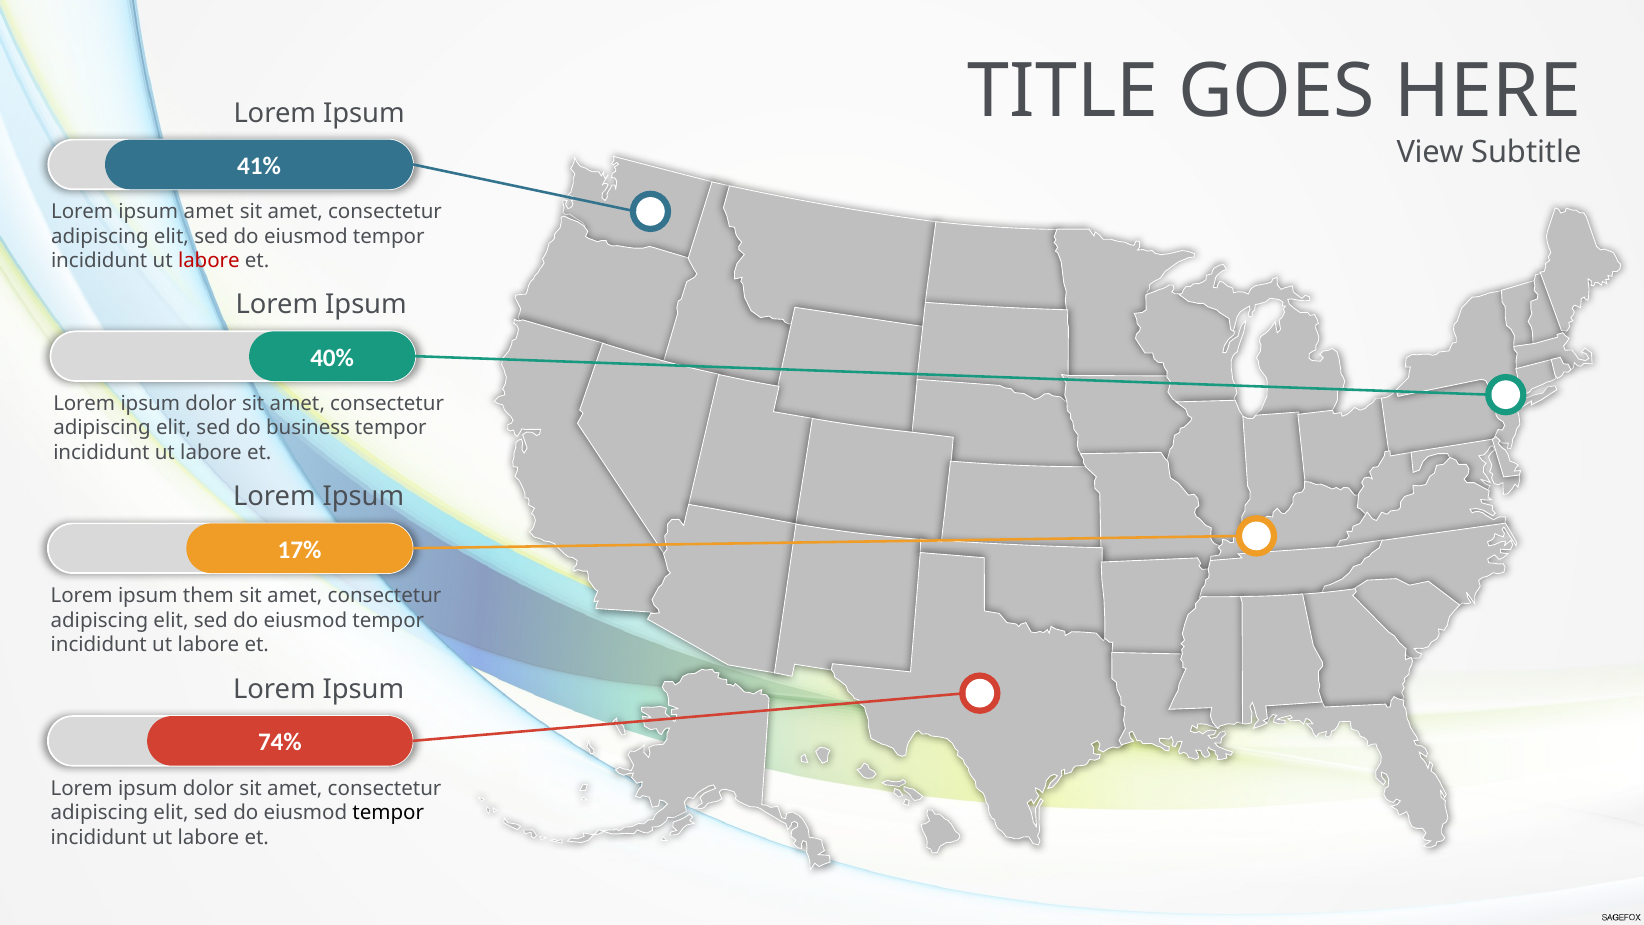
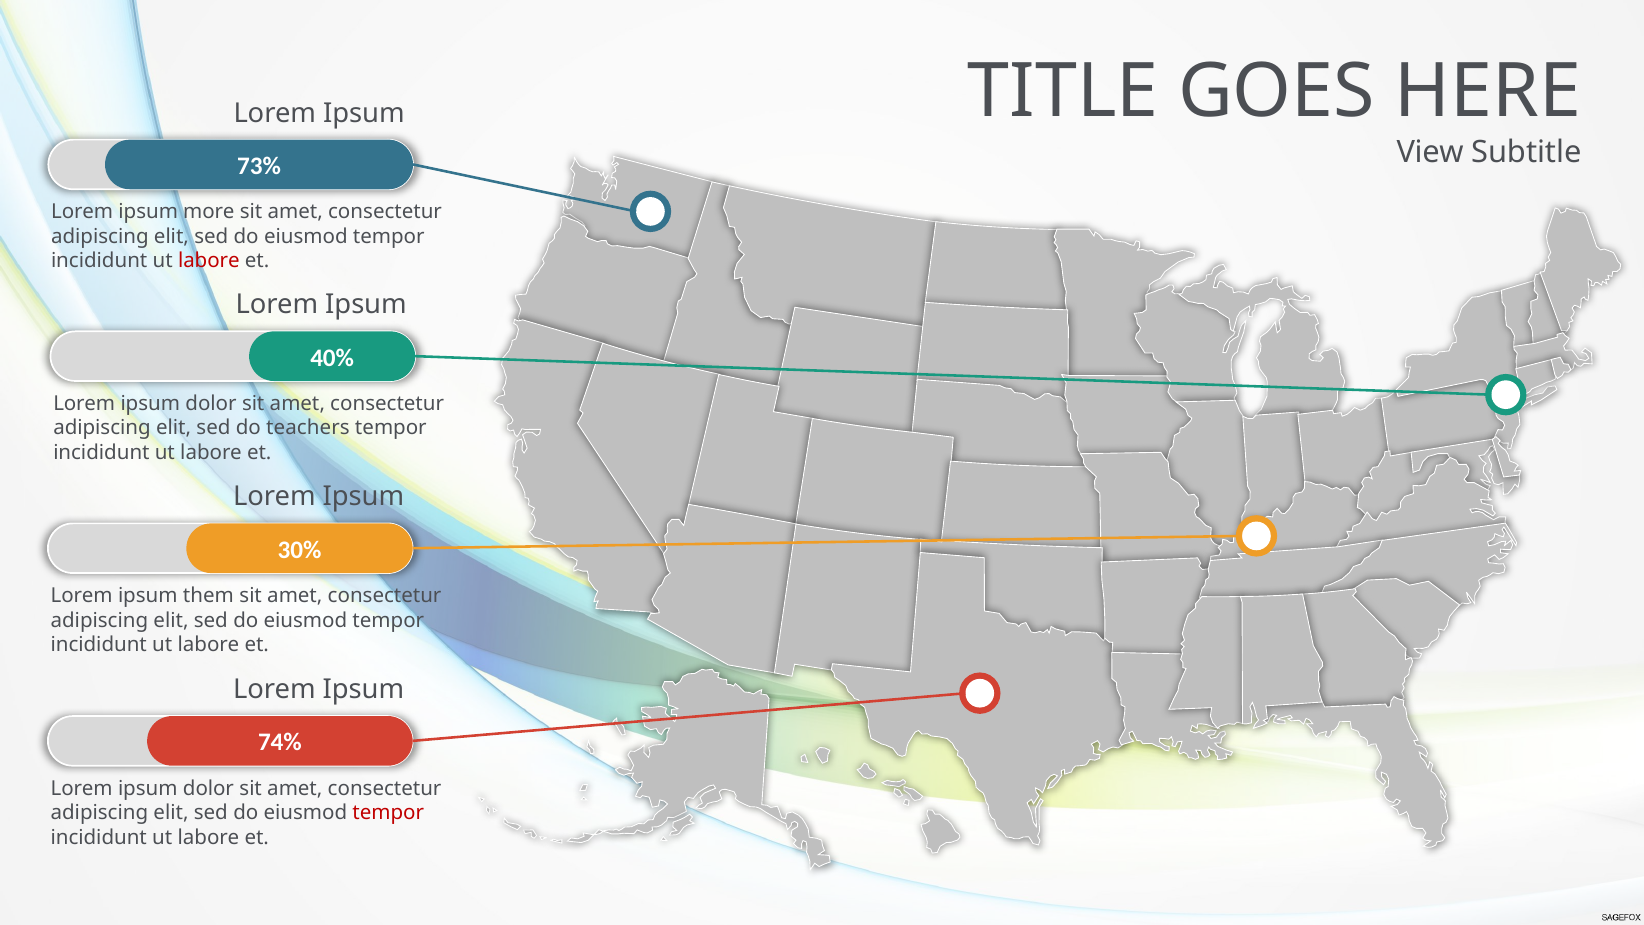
41%: 41% -> 73%
ipsum amet: amet -> more
business: business -> teachers
17%: 17% -> 30%
tempor at (388, 813) colour: black -> red
